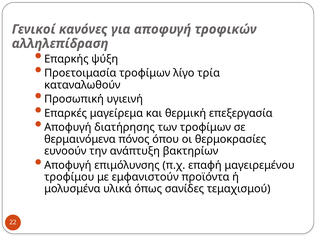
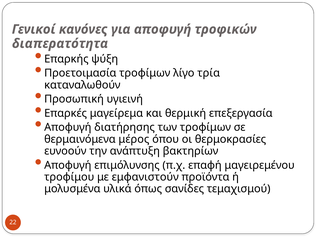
αλληλεπίδραση: αλληλεπίδραση -> διαπερατότητα
πόνος: πόνος -> μέρος
